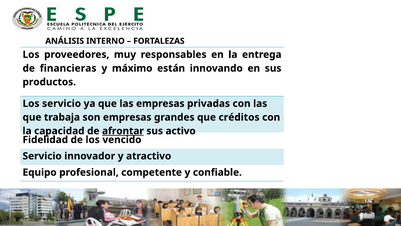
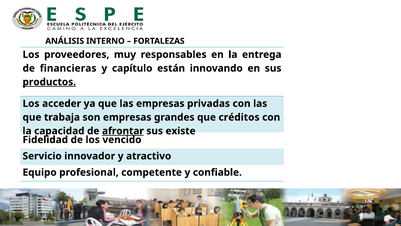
máximo: máximo -> capítulo
productos underline: none -> present
Los servicio: servicio -> acceder
activo: activo -> existe
